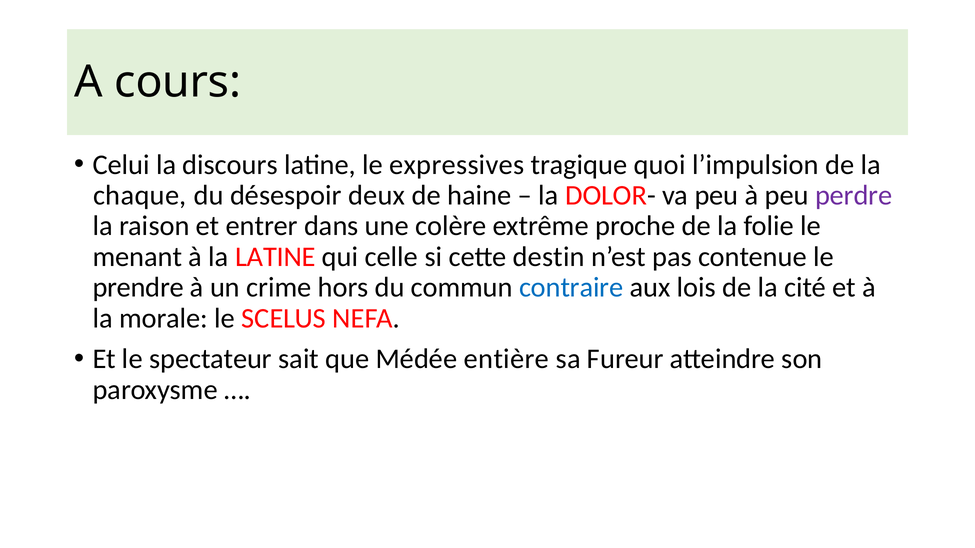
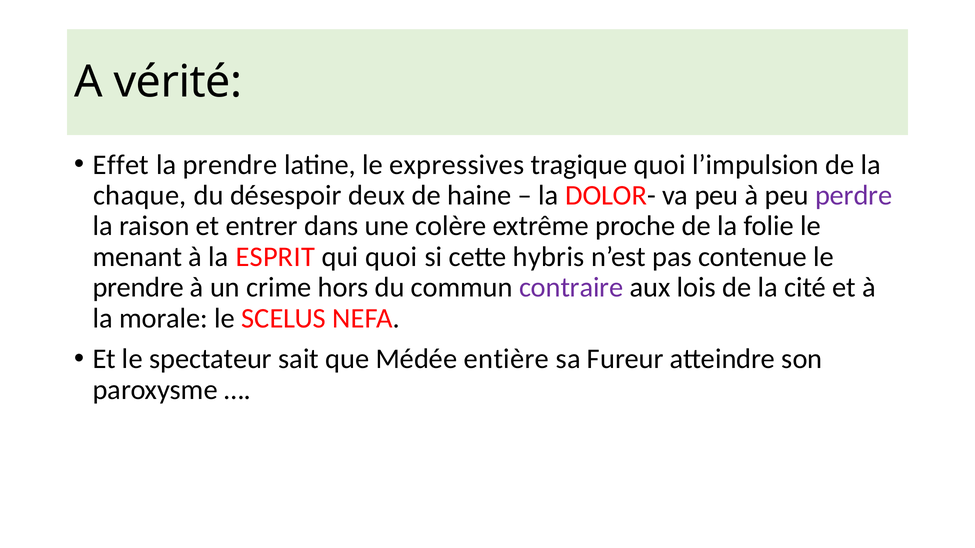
cours: cours -> vérité
Celui: Celui -> Effet
la discours: discours -> prendre
la LATINE: LATINE -> ESPRIT
qui celle: celle -> quoi
destin: destin -> hybris
contraire colour: blue -> purple
